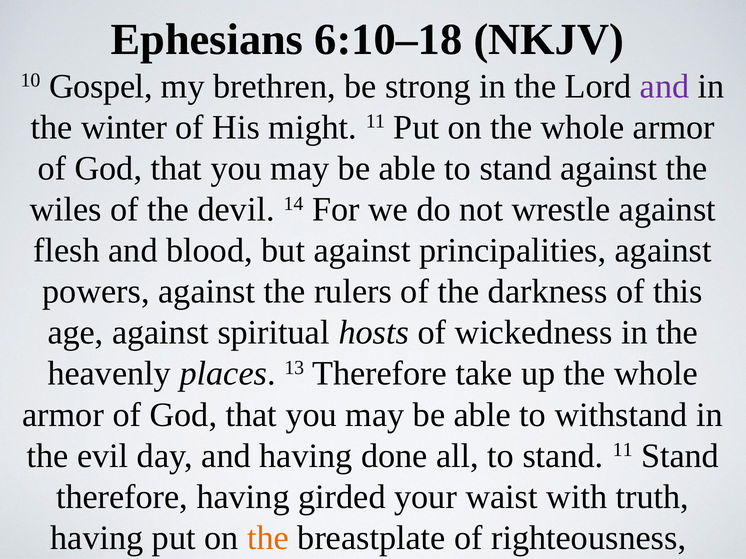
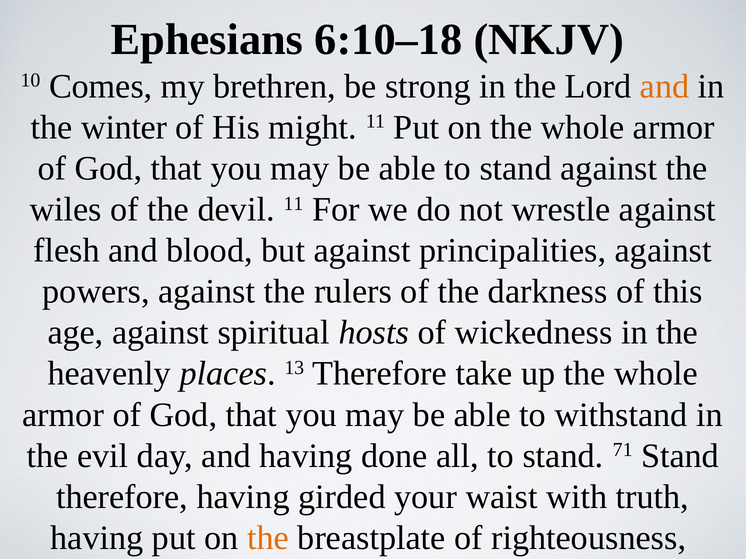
Gospel: Gospel -> Comes
and at (665, 86) colour: purple -> orange
devil 14: 14 -> 11
stand 11: 11 -> 71
